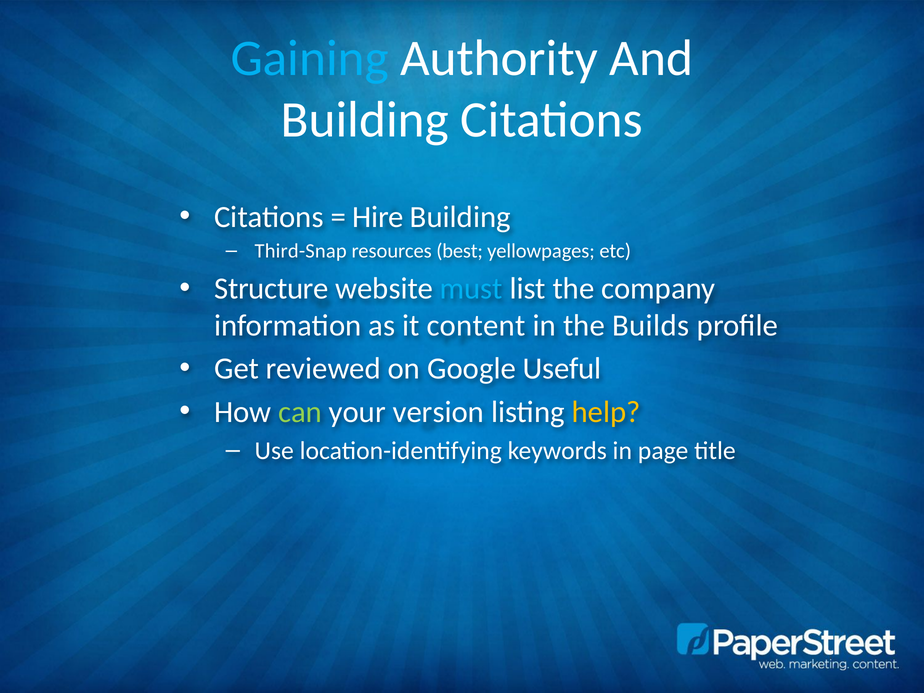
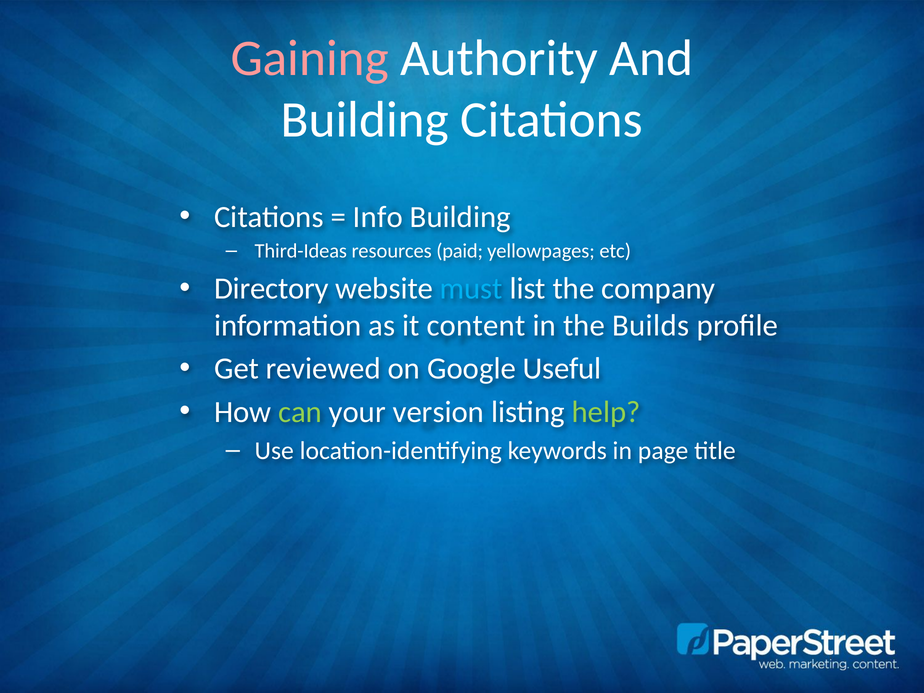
Gaining colour: light blue -> pink
Hire: Hire -> Info
Third-Snap: Third-Snap -> Third-Ideas
best: best -> paid
Structure: Structure -> Directory
help colour: yellow -> light green
